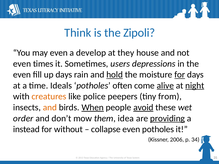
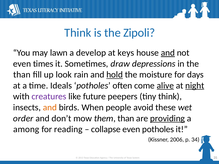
may even: even -> lawn
they: they -> keys
and at (168, 53) underline: none -> present
users: users -> draw
even at (22, 75): even -> than
up days: days -> look
for at (180, 75) underline: present -> none
creatures colour: orange -> purple
police: police -> future
tiny from: from -> think
When underline: present -> none
avoid underline: present -> none
them idea: idea -> than
instead: instead -> among
without: without -> reading
